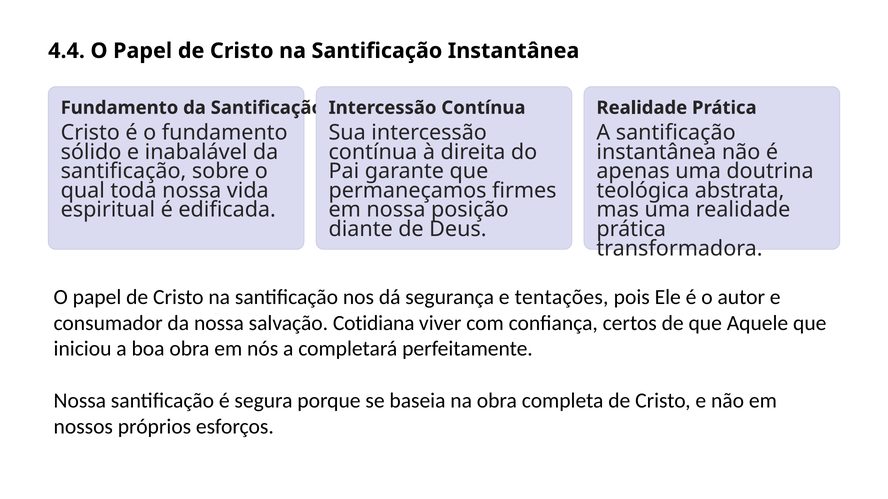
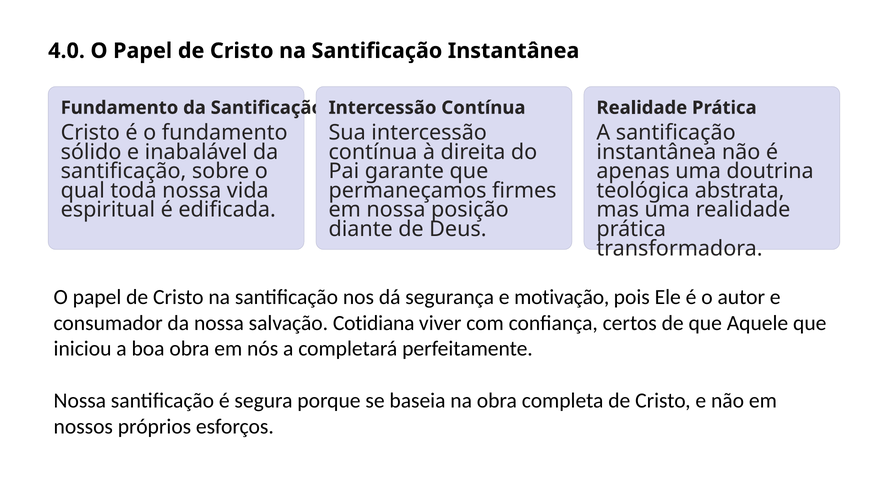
4.4: 4.4 -> 4.0
tentações: tentações -> motivação
